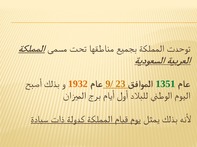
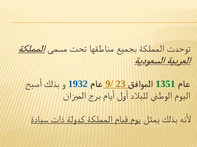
1932 colour: orange -> blue
